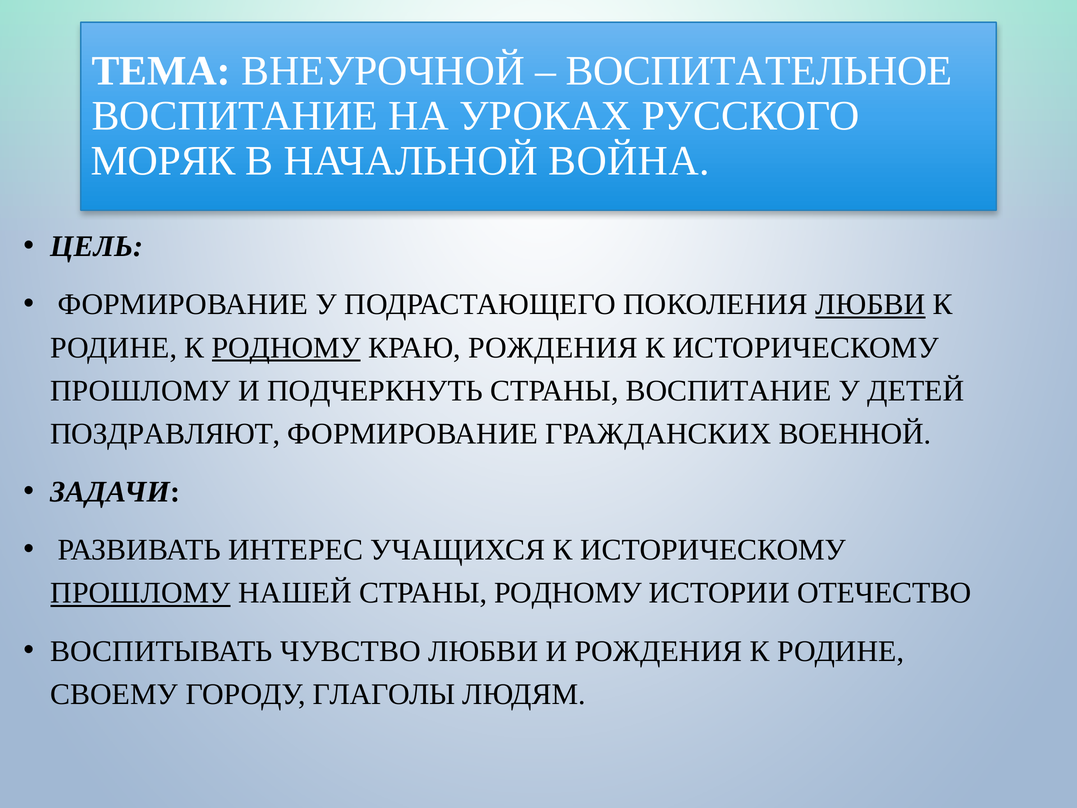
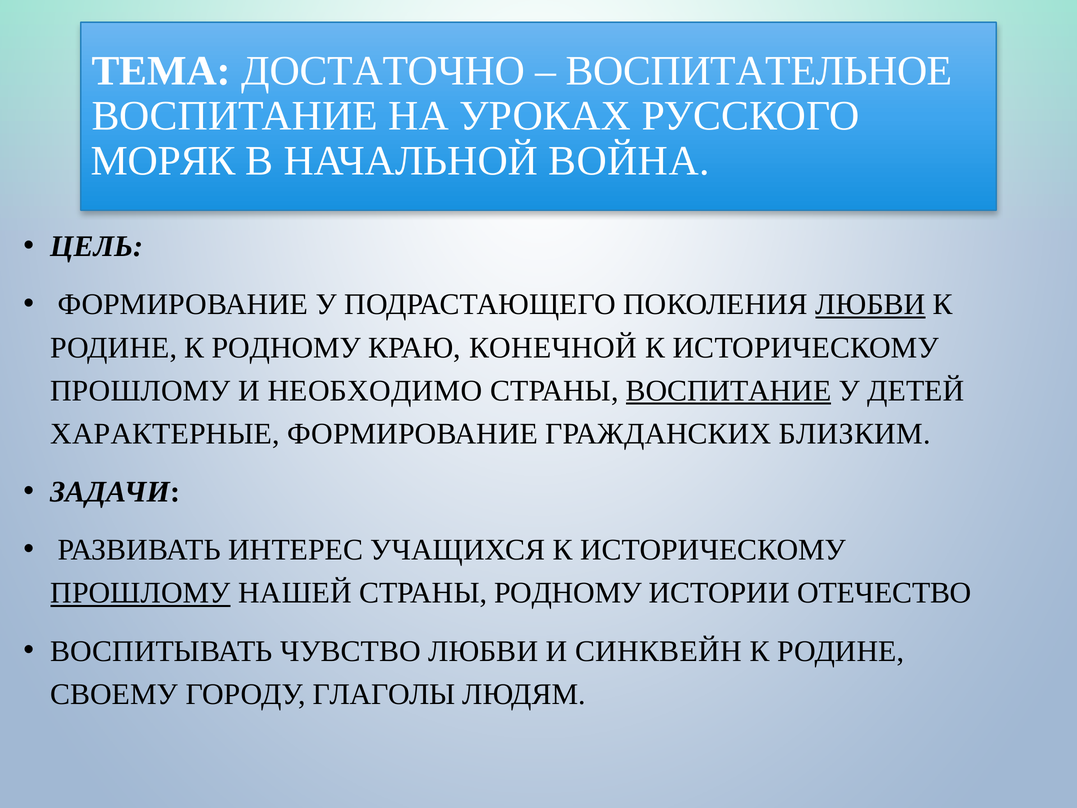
ВНЕУРОЧНОЙ: ВНЕУРОЧНОЙ -> ДОСТАТОЧНО
РОДНОМУ at (286, 348) underline: present -> none
КРАЮ РОЖДЕНИЯ: РОЖДЕНИЯ -> КОНЕЧНОЙ
ПОДЧЕРКНУТЬ: ПОДЧЕРКНУТЬ -> НЕОБХОДИМО
ВОСПИТАНИЕ at (729, 391) underline: none -> present
ПОЗДРАВЛЯЮТ: ПОЗДРАВЛЯЮТ -> ХАРАКТЕРНЫЕ
ВОЕННОЙ: ВОЕННОЙ -> БЛИЗКИМ
И РОЖДЕНИЯ: РОЖДЕНИЯ -> СИНКВЕЙН
